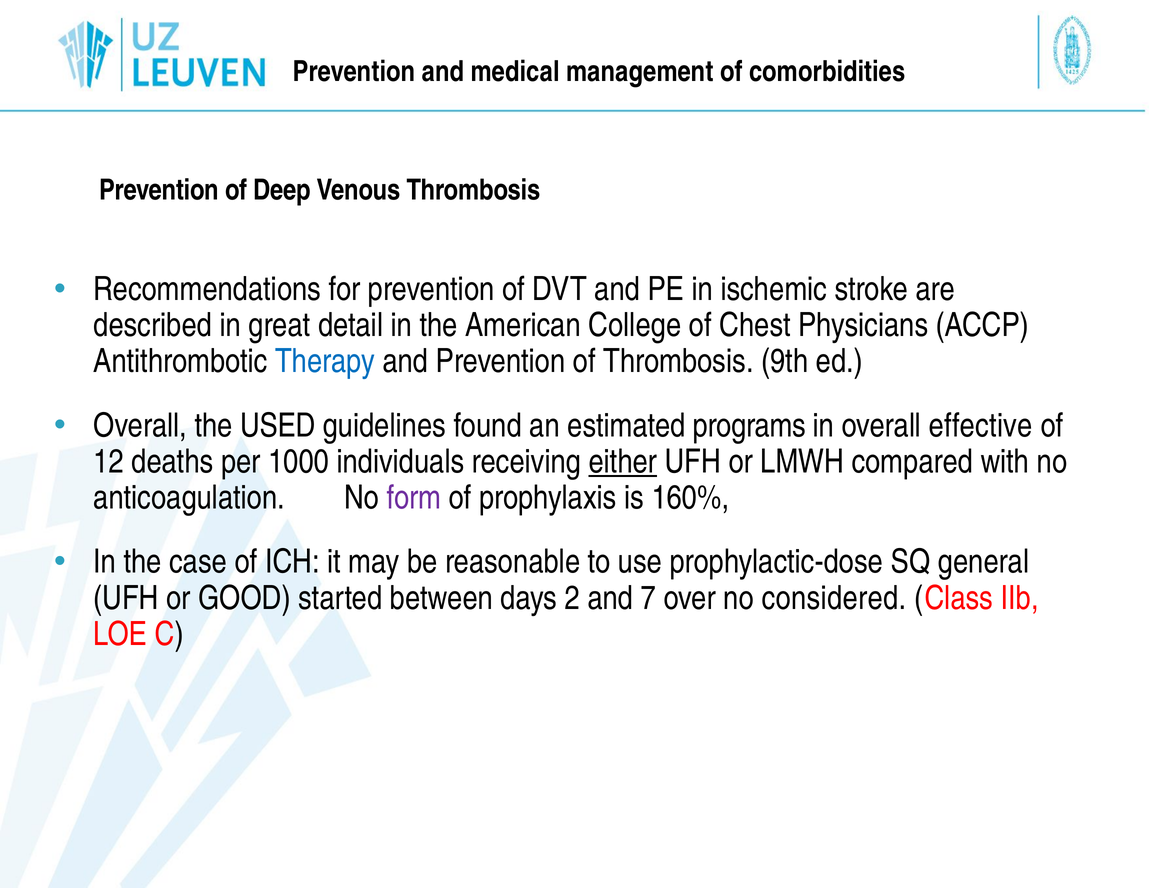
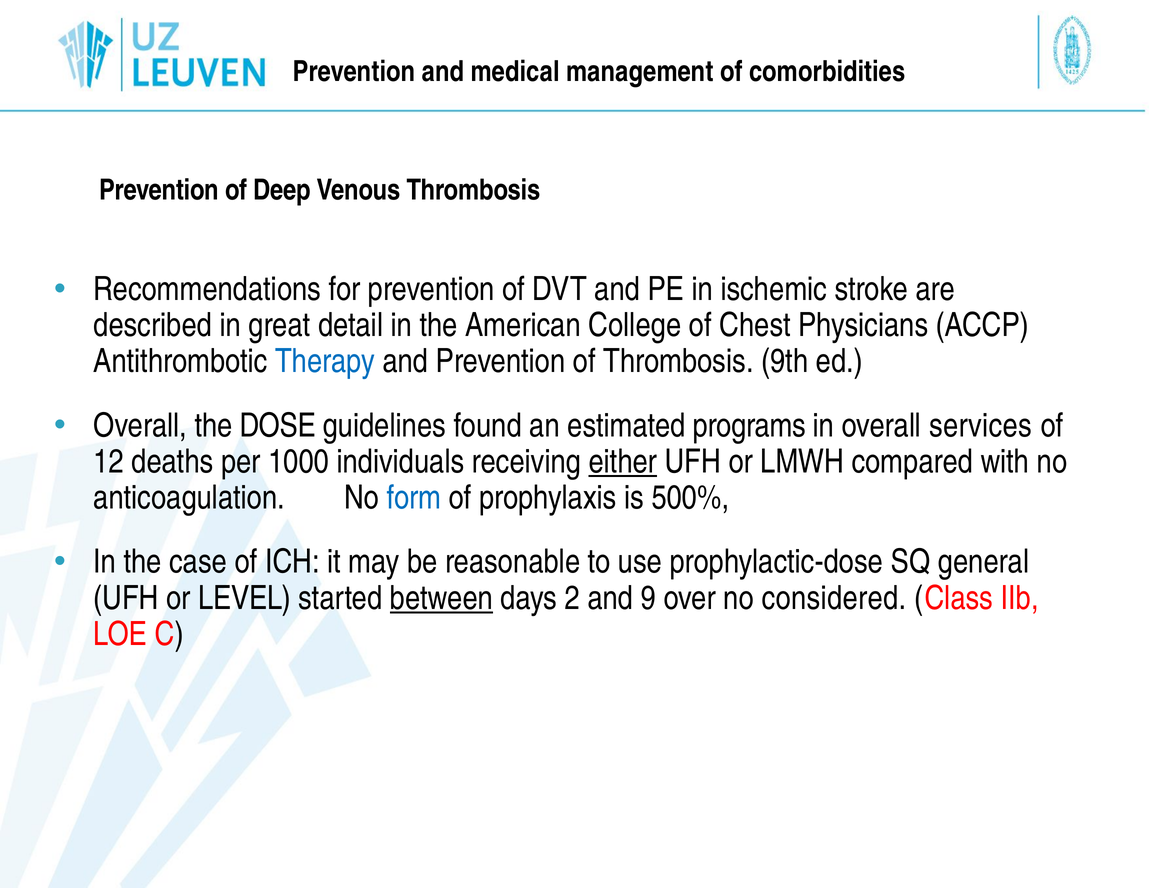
USED: USED -> DOSE
effective: effective -> services
form colour: purple -> blue
160%: 160% -> 500%
GOOD: GOOD -> LEVEL
between underline: none -> present
7: 7 -> 9
